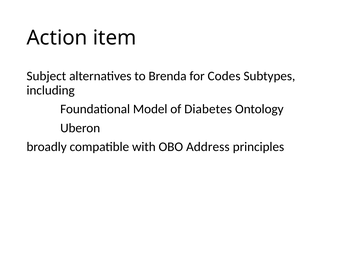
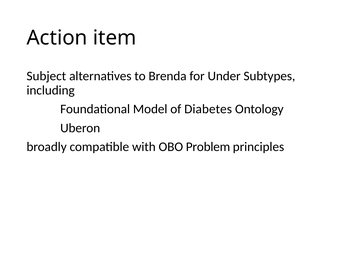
Codes: Codes -> Under
Address: Address -> Problem
